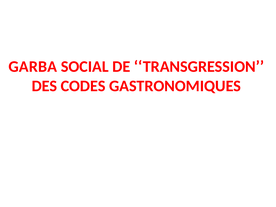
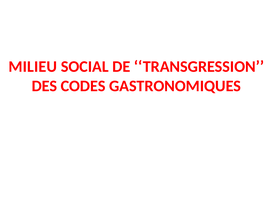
GARBA: GARBA -> MILIEU
